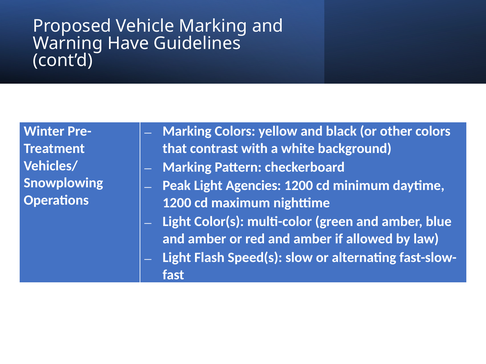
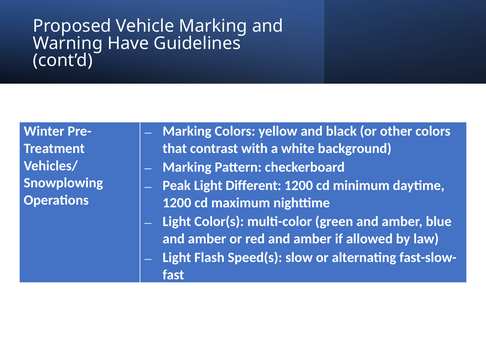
Agencies: Agencies -> Different
